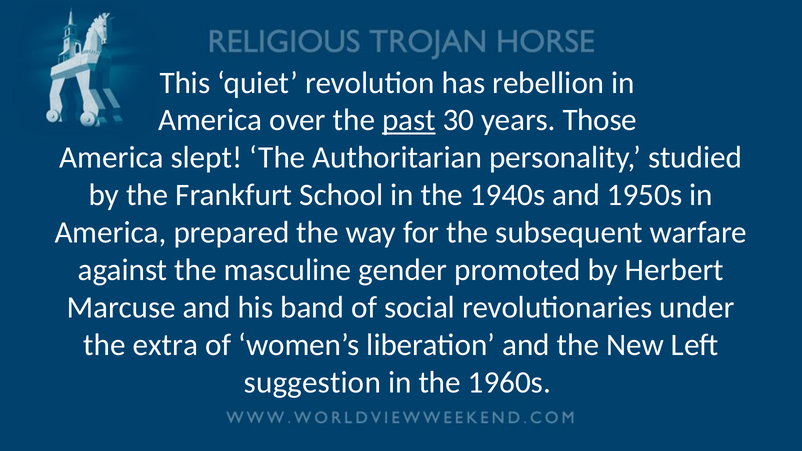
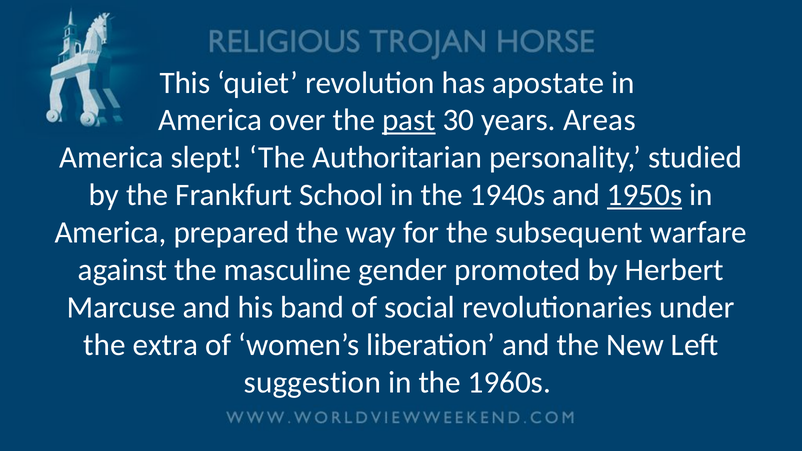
rebellion: rebellion -> apostate
Those: Those -> Areas
1950s underline: none -> present
